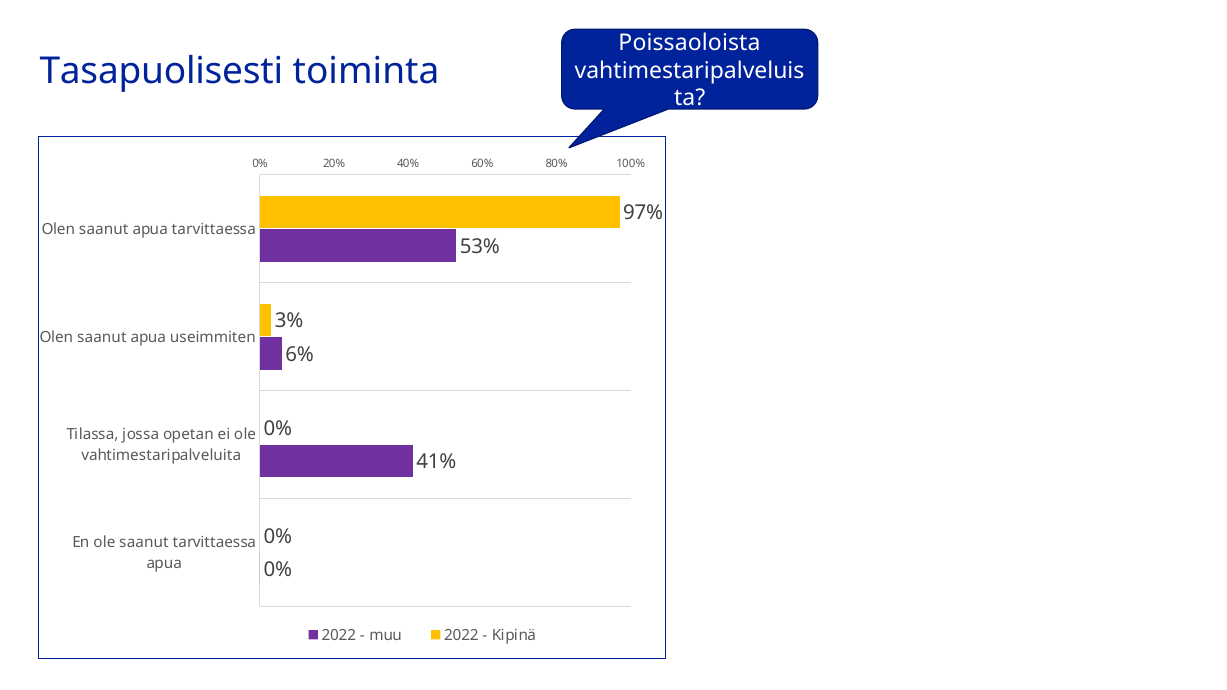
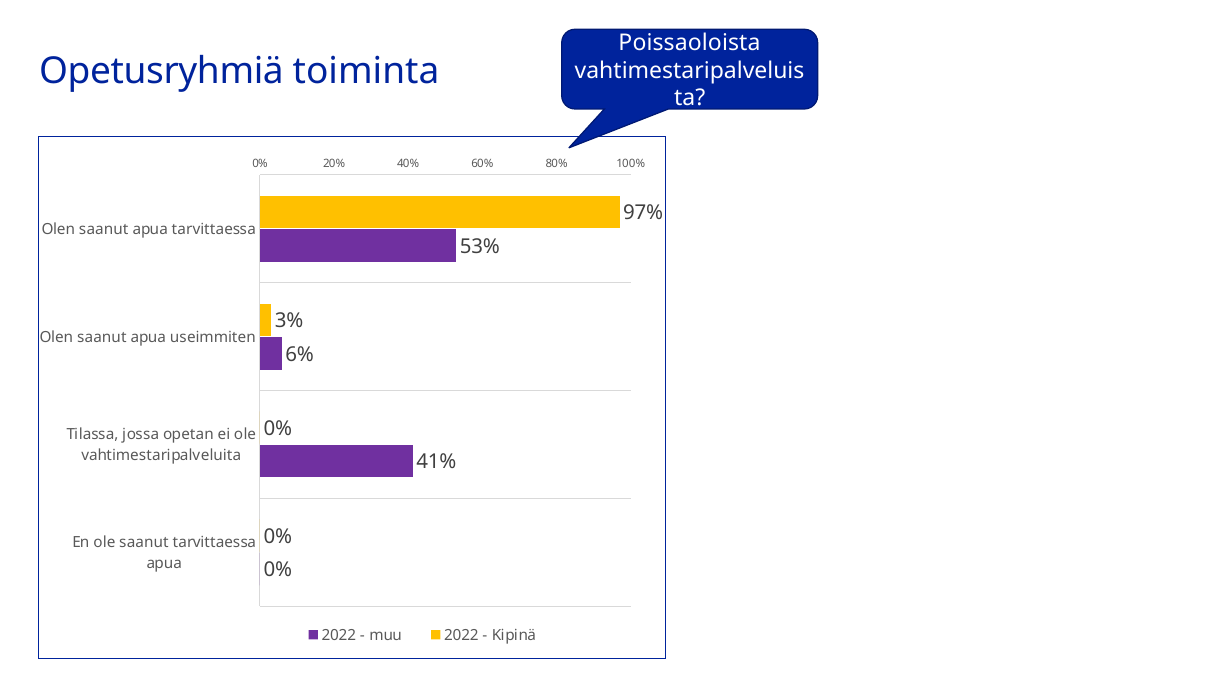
Tasapuolisesti: Tasapuolisesti -> Opetusryhmiä
